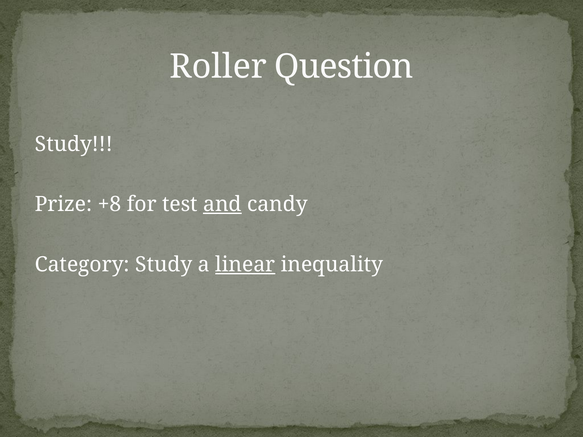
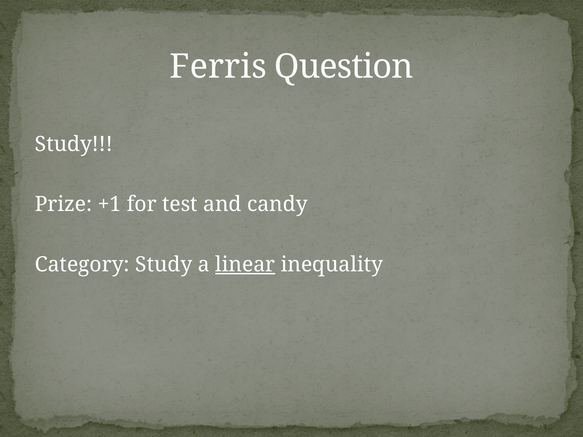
Roller: Roller -> Ferris
+8: +8 -> +1
and underline: present -> none
